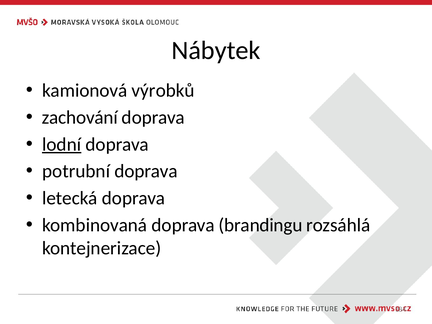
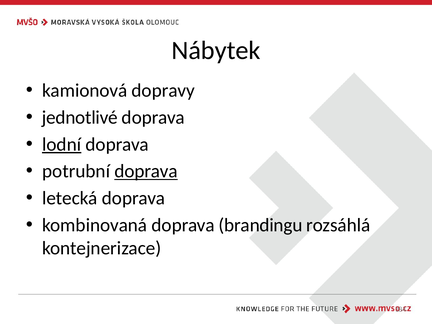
výrobků: výrobků -> dopravy
zachování: zachování -> jednotlivé
doprava at (146, 171) underline: none -> present
